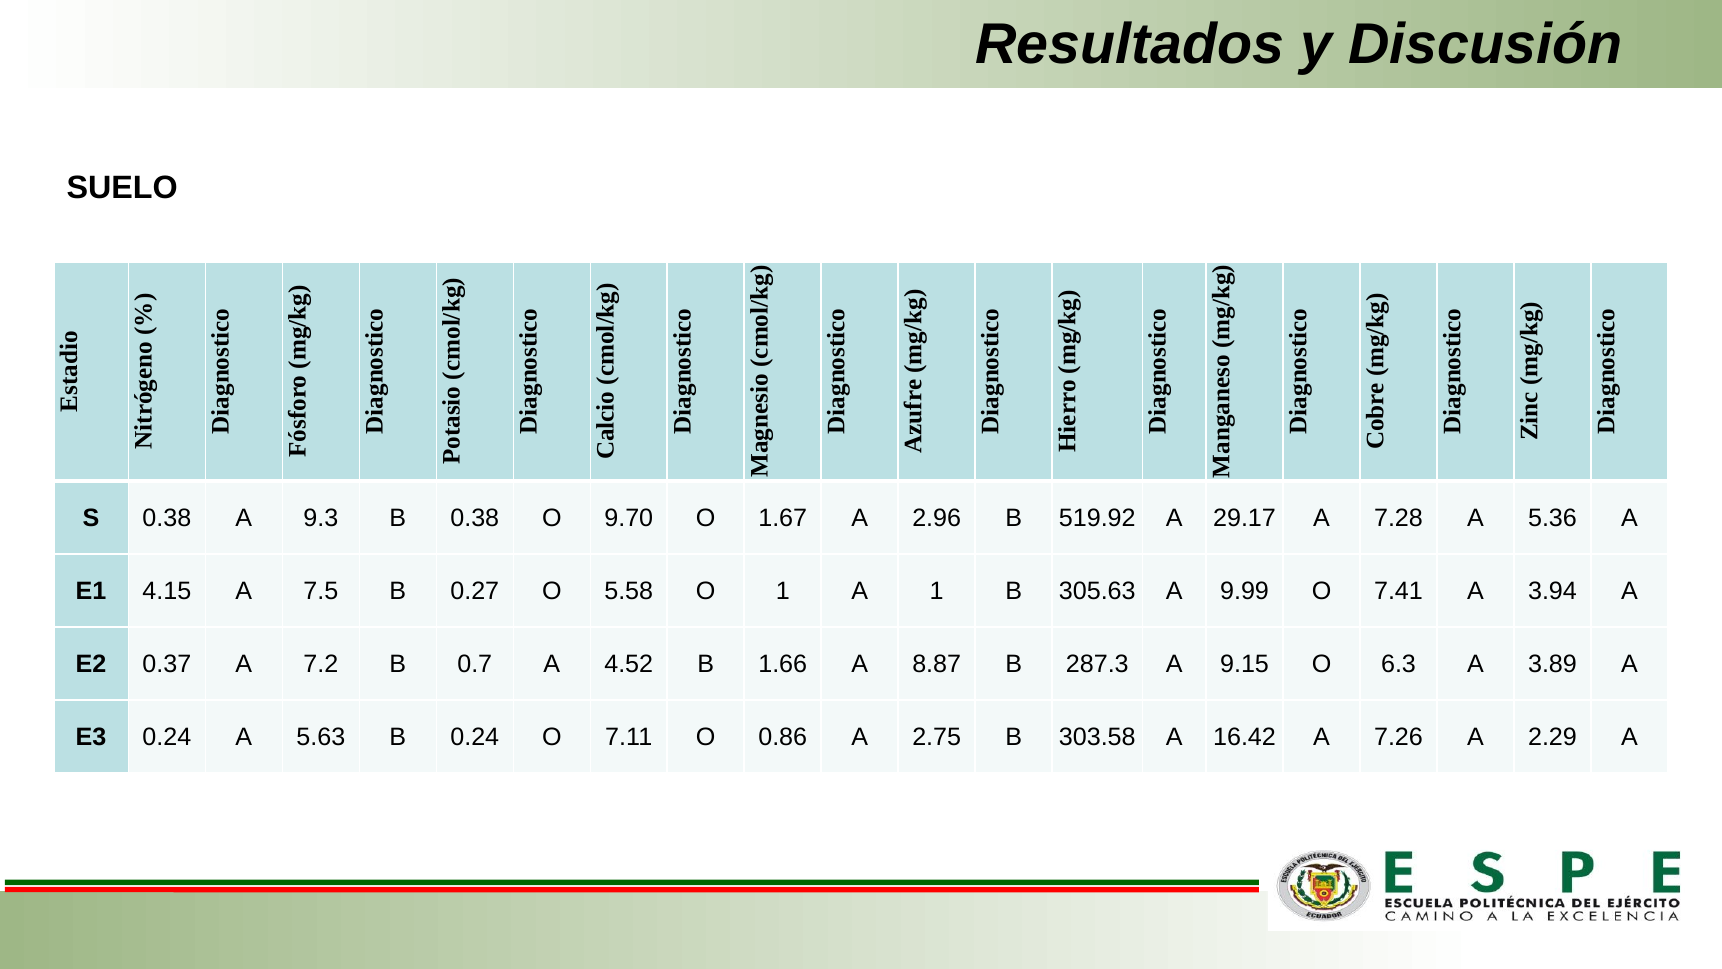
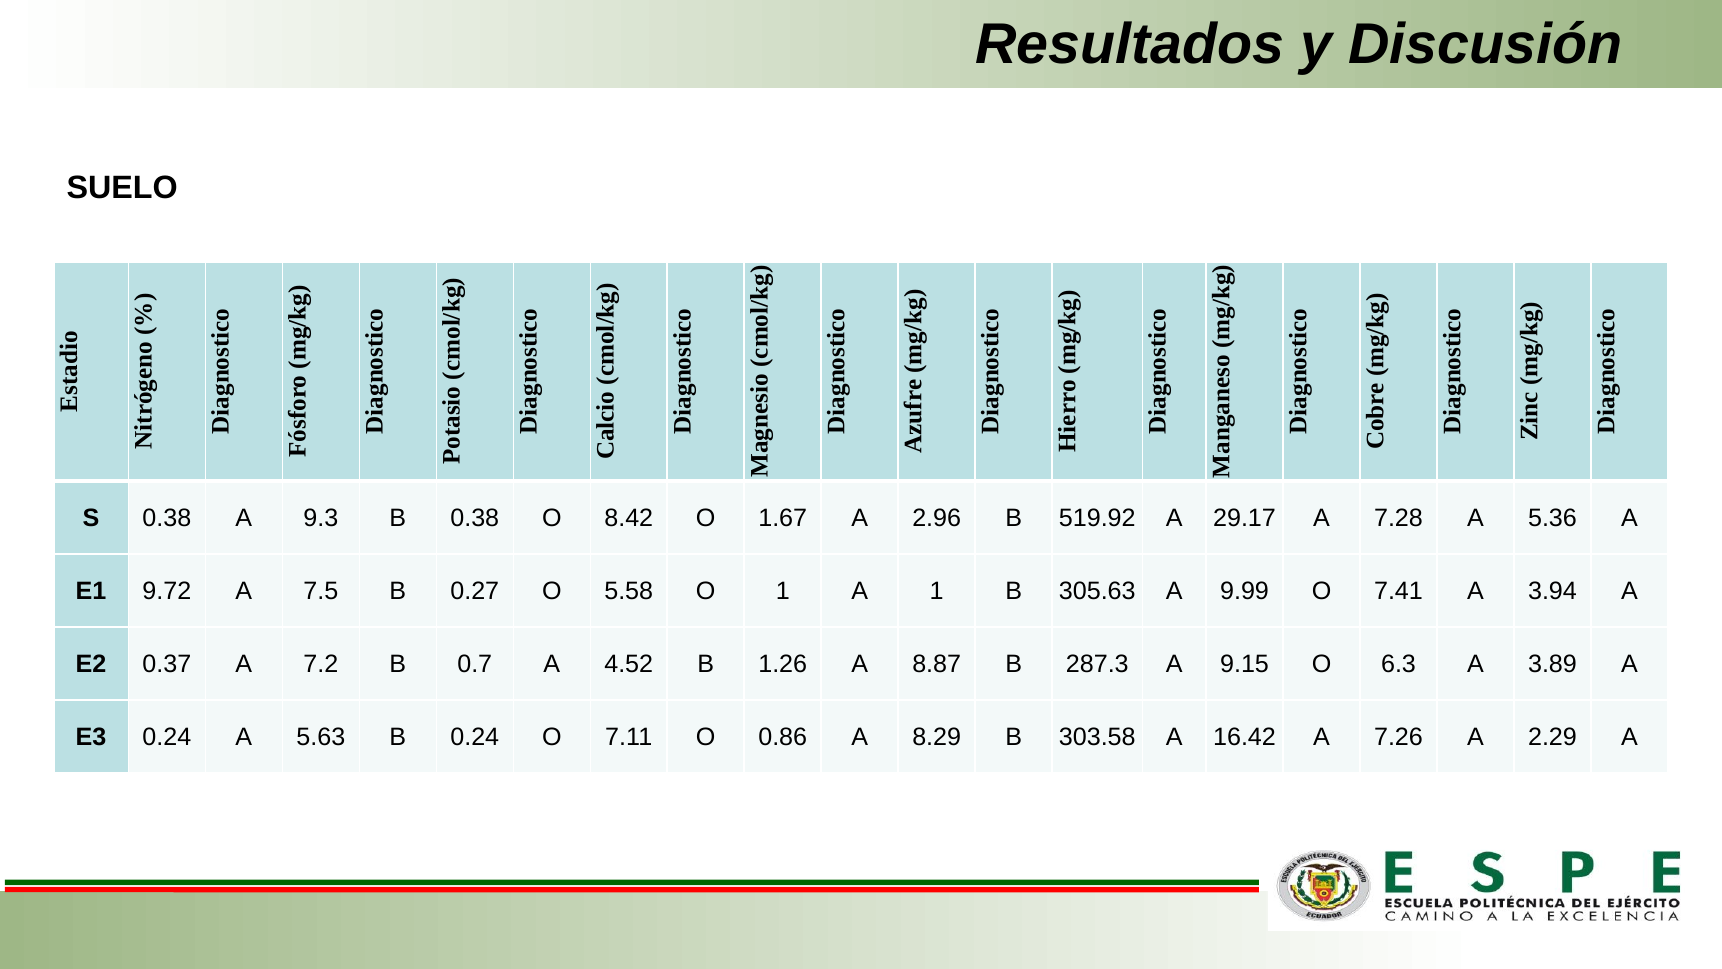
9.70: 9.70 -> 8.42
4.15: 4.15 -> 9.72
1.66: 1.66 -> 1.26
2.75: 2.75 -> 8.29
